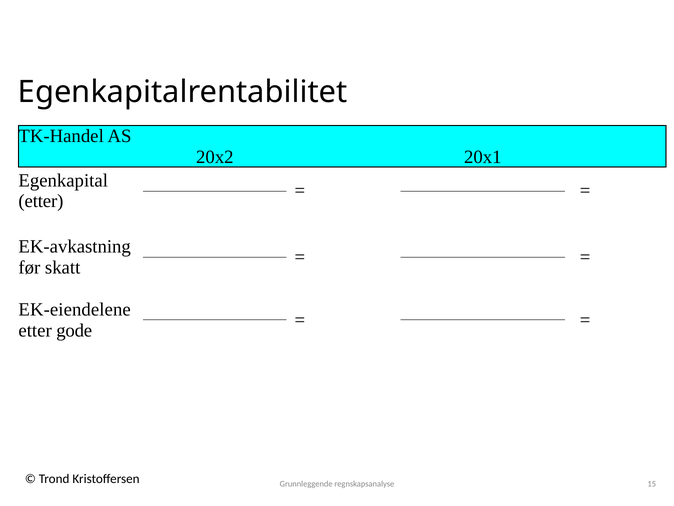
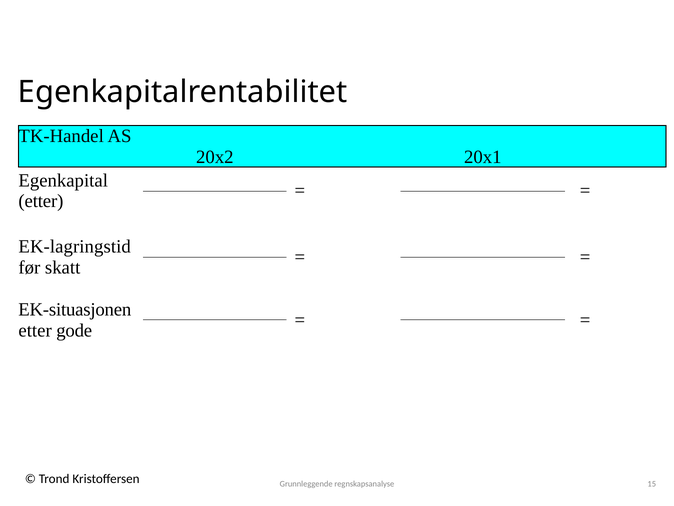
EK-avkastning: EK-avkastning -> EK-lagringstid
EK-eiendelene: EK-eiendelene -> EK-situasjonen
